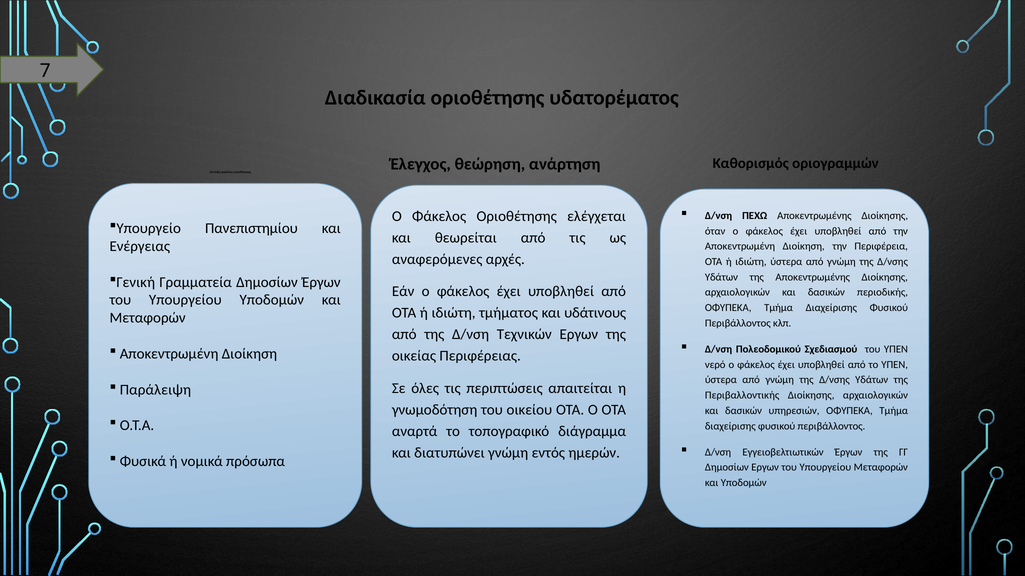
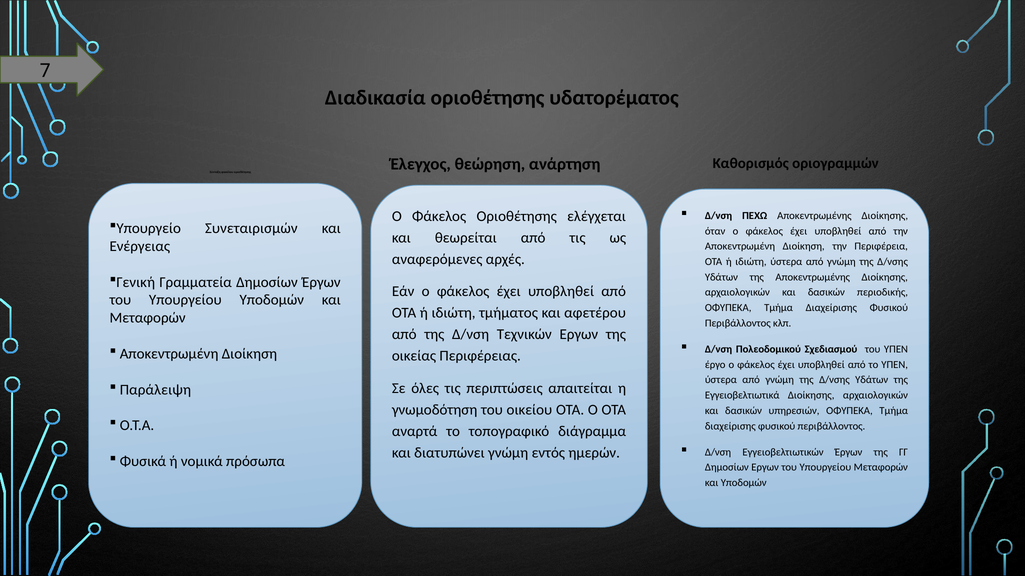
Πανεπιστημίου: Πανεπιστημίου -> Συνεταιρισμών
υδάτινους: υδάτινους -> αφετέρου
νερό: νερό -> έργο
Περιβαλλοντικής: Περιβαλλοντικής -> Εγγειοβελτιωτικά
